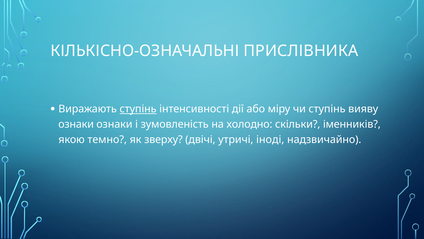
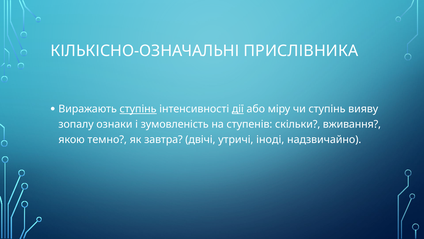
дії underline: none -> present
ознаки at (76, 124): ознаки -> зопалу
холодно: холодно -> ступенів
іменників: іменників -> вживання
зверху: зверху -> завтра
